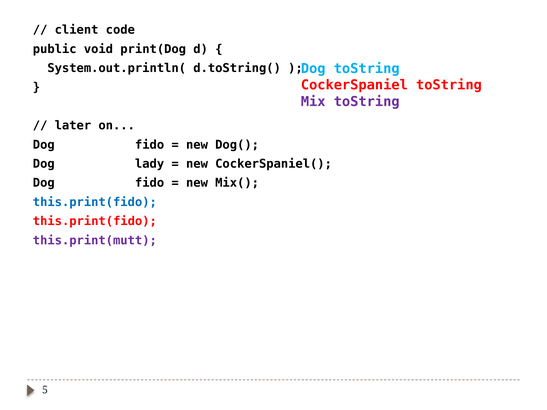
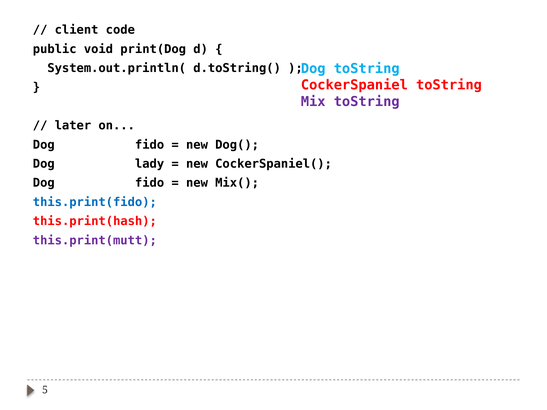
this.print(fido at (95, 221): this.print(fido -> this.print(hash
